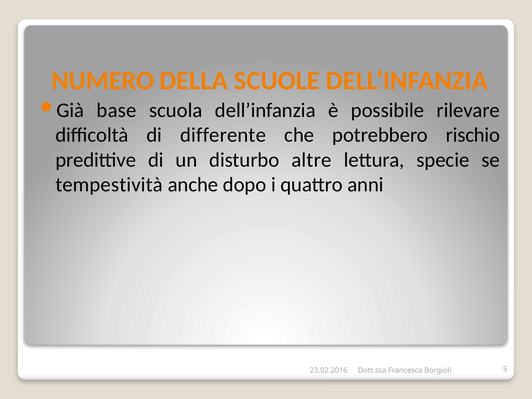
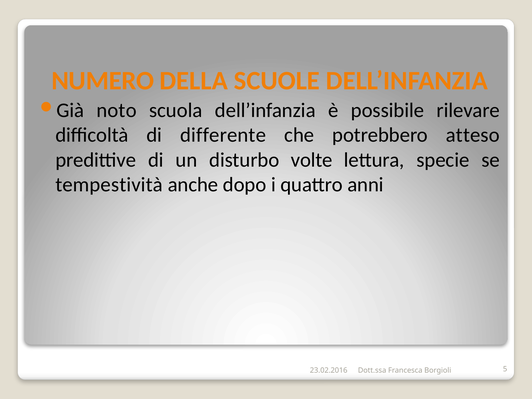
base: base -> noto
rischio: rischio -> atteso
altre: altre -> volte
